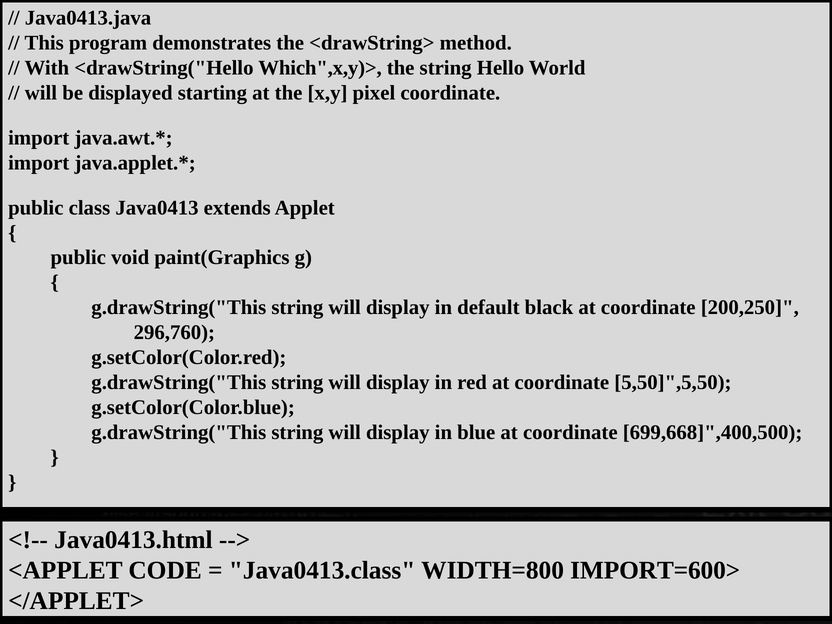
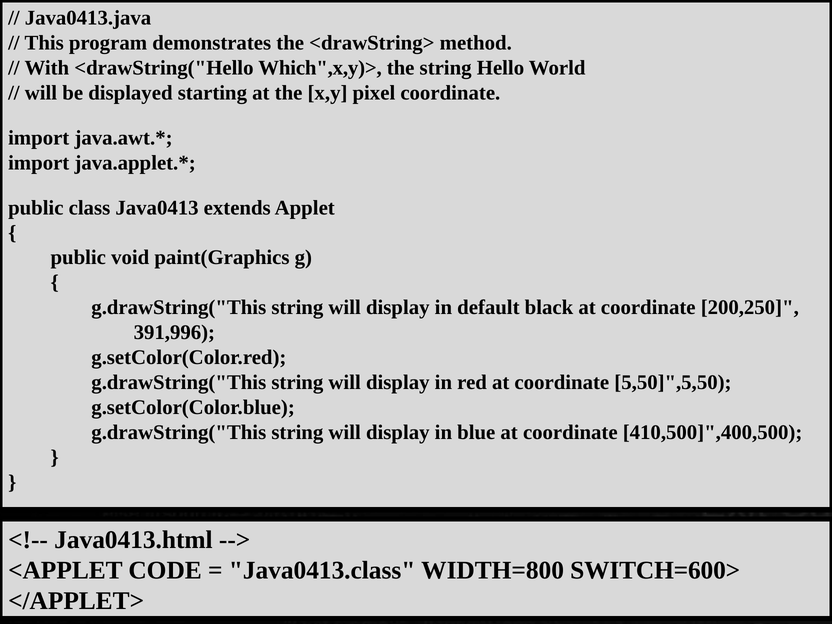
296,760: 296,760 -> 391,996
699,668]",400,500: 699,668]",400,500 -> 410,500]",400,500
IMPORT=600>: IMPORT=600> -> SWITCH=600>
